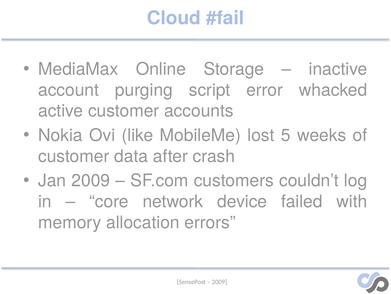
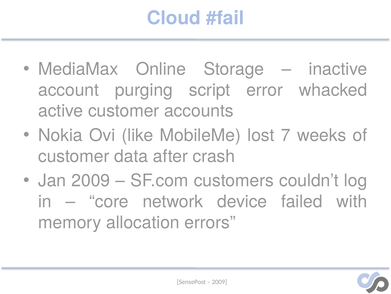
5: 5 -> 7
